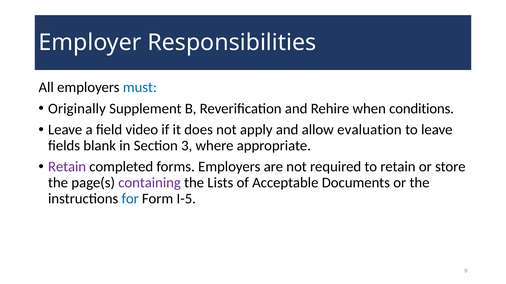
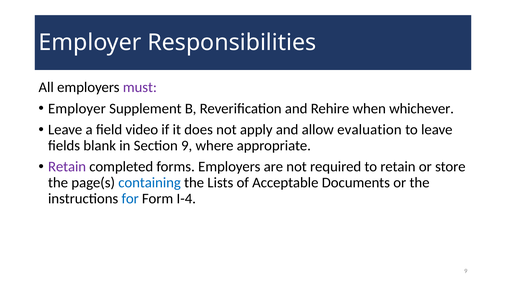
must colour: blue -> purple
Originally at (77, 109): Originally -> Employer
conditions: conditions -> whichever
Section 3: 3 -> 9
containing colour: purple -> blue
I-5: I-5 -> I-4
